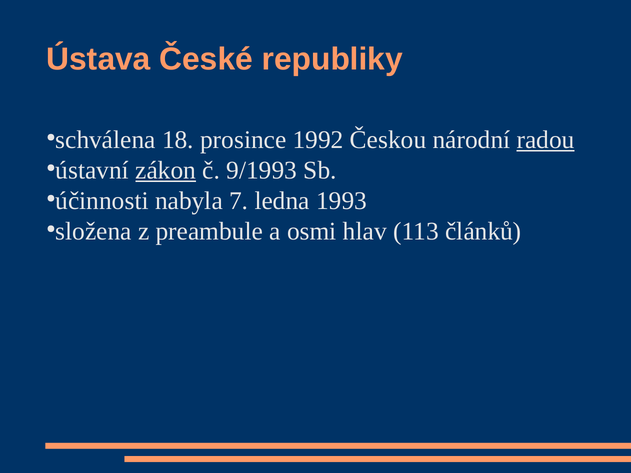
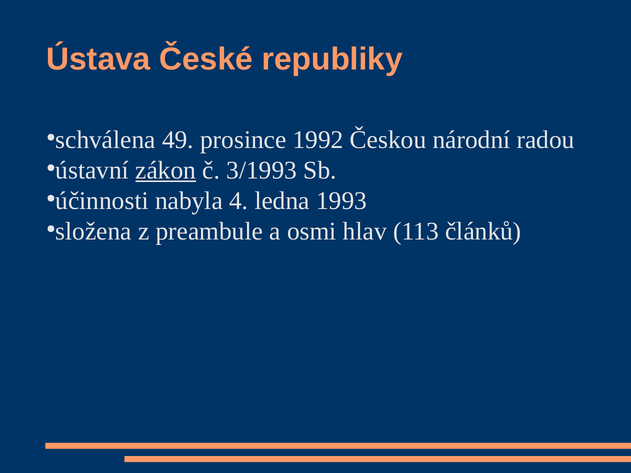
18: 18 -> 49
radou underline: present -> none
9/1993: 9/1993 -> 3/1993
7: 7 -> 4
